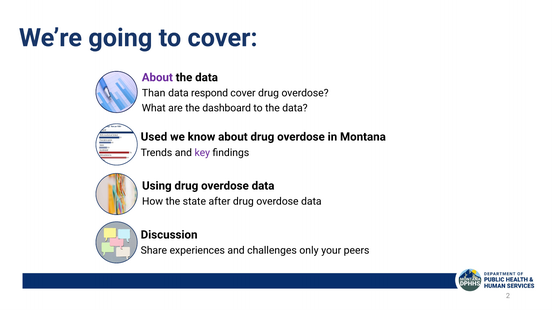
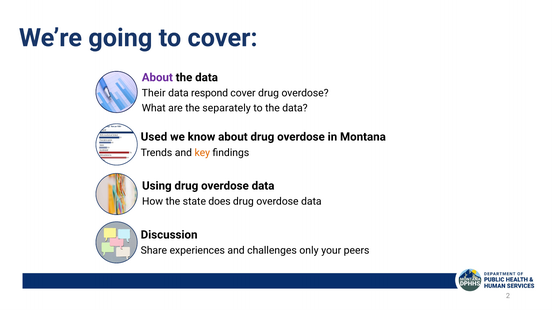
Than: Than -> Their
dashboard: dashboard -> separately
key colour: purple -> orange
after: after -> does
